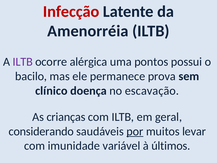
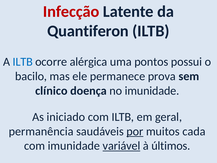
Amenorréia: Amenorréia -> Quantiferon
ILTB at (23, 62) colour: purple -> blue
no escavação: escavação -> imunidade
crianças: crianças -> iniciado
considerando: considerando -> permanência
levar: levar -> cada
variável underline: none -> present
